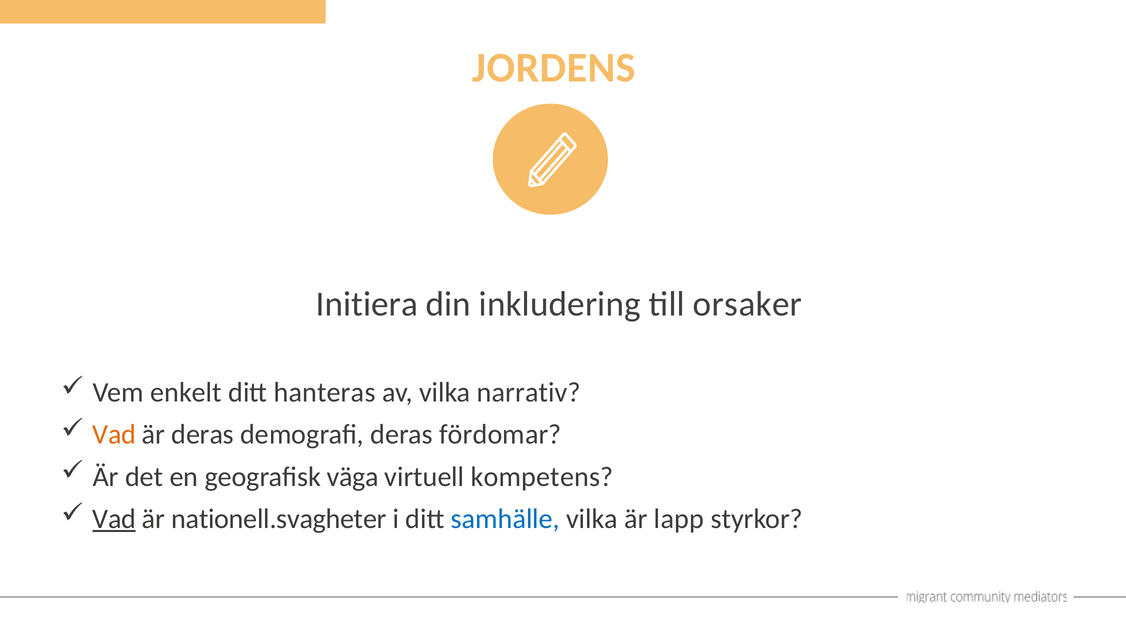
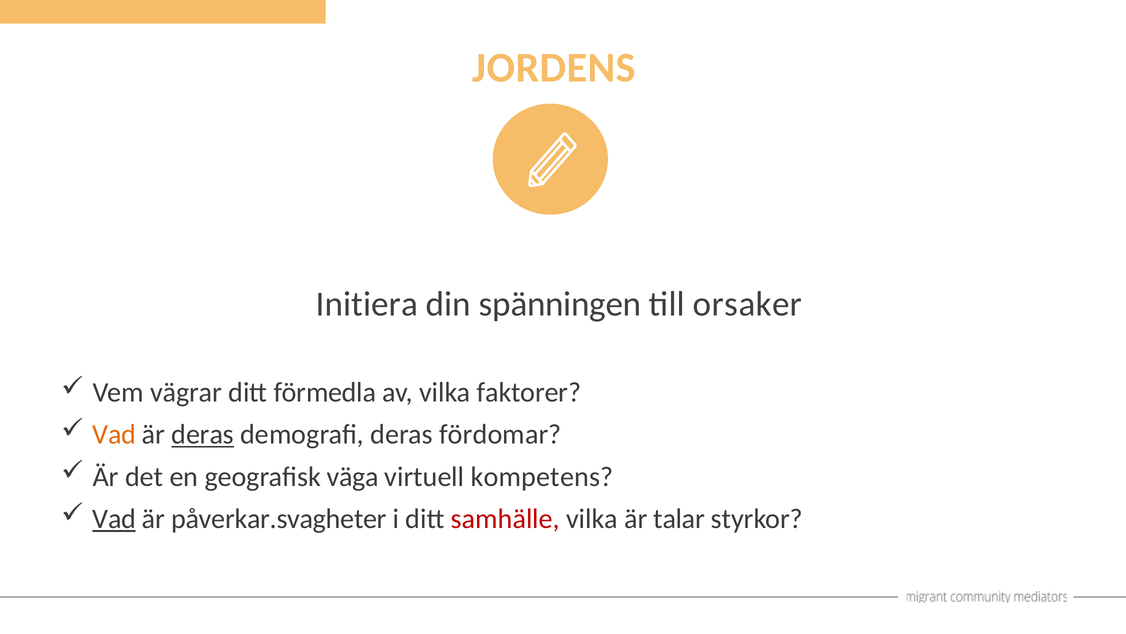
inkludering: inkludering -> spänningen
enkelt: enkelt -> vägrar
hanteras: hanteras -> förmedla
narrativ: narrativ -> faktorer
deras at (203, 434) underline: none -> present
nationell.svagheter: nationell.svagheter -> påverkar.svagheter
samhälle colour: blue -> red
lapp: lapp -> talar
